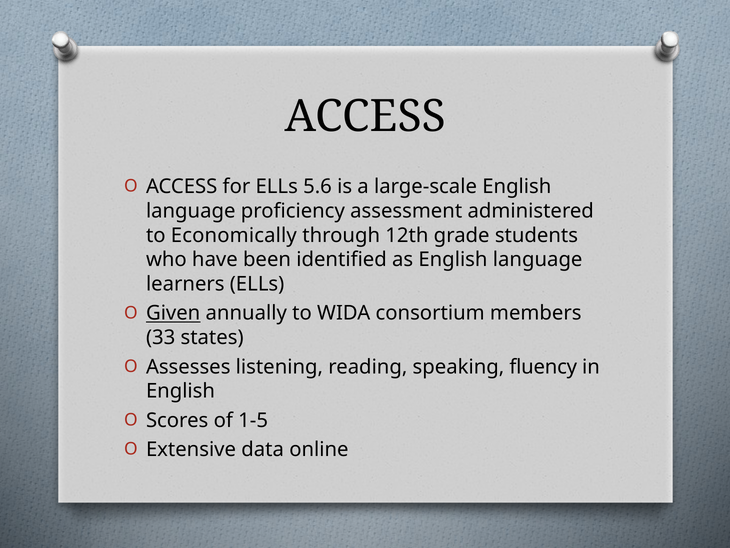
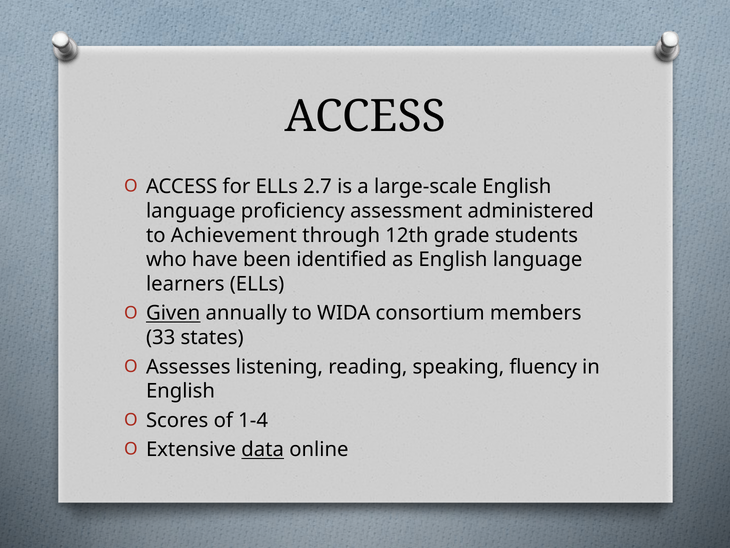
5.6: 5.6 -> 2.7
Economically: Economically -> Achievement
1-5: 1-5 -> 1-4
data underline: none -> present
